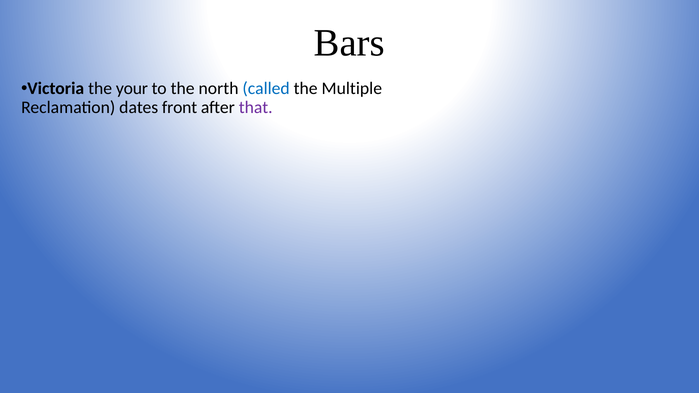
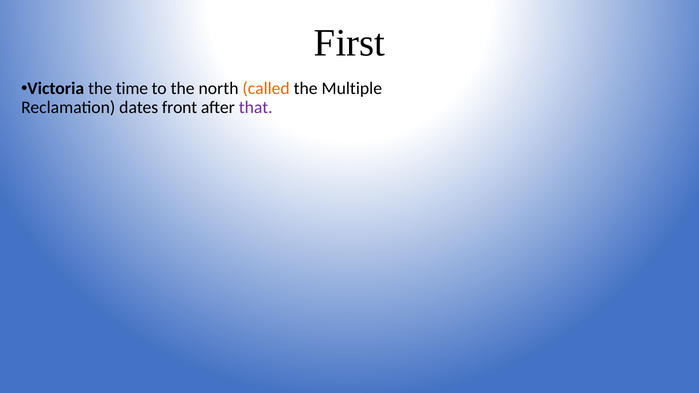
Bars: Bars -> First
your: your -> time
called colour: blue -> orange
